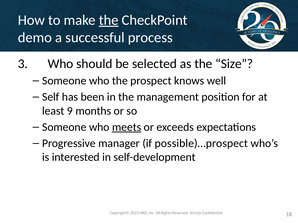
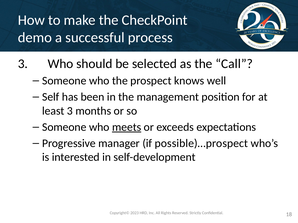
the at (109, 20) underline: present -> none
Size: Size -> Call
least 9: 9 -> 3
